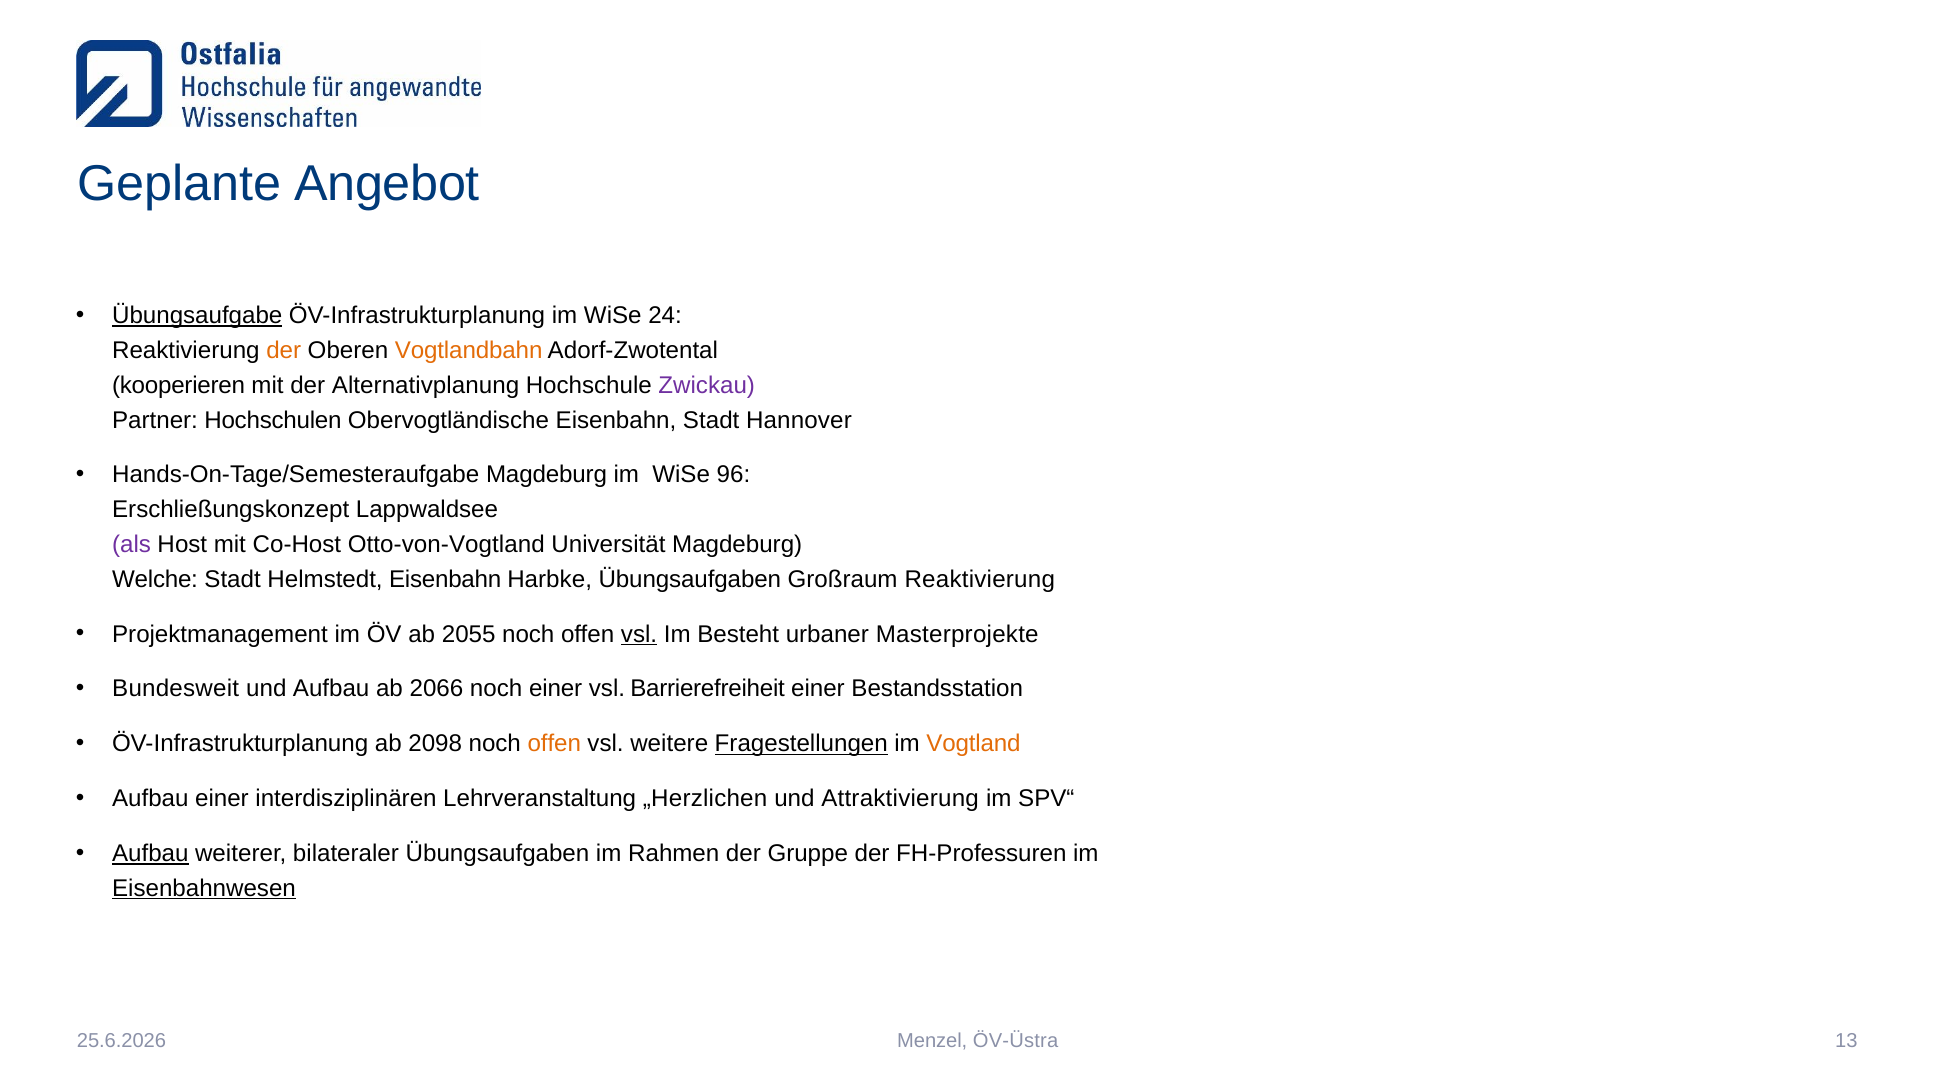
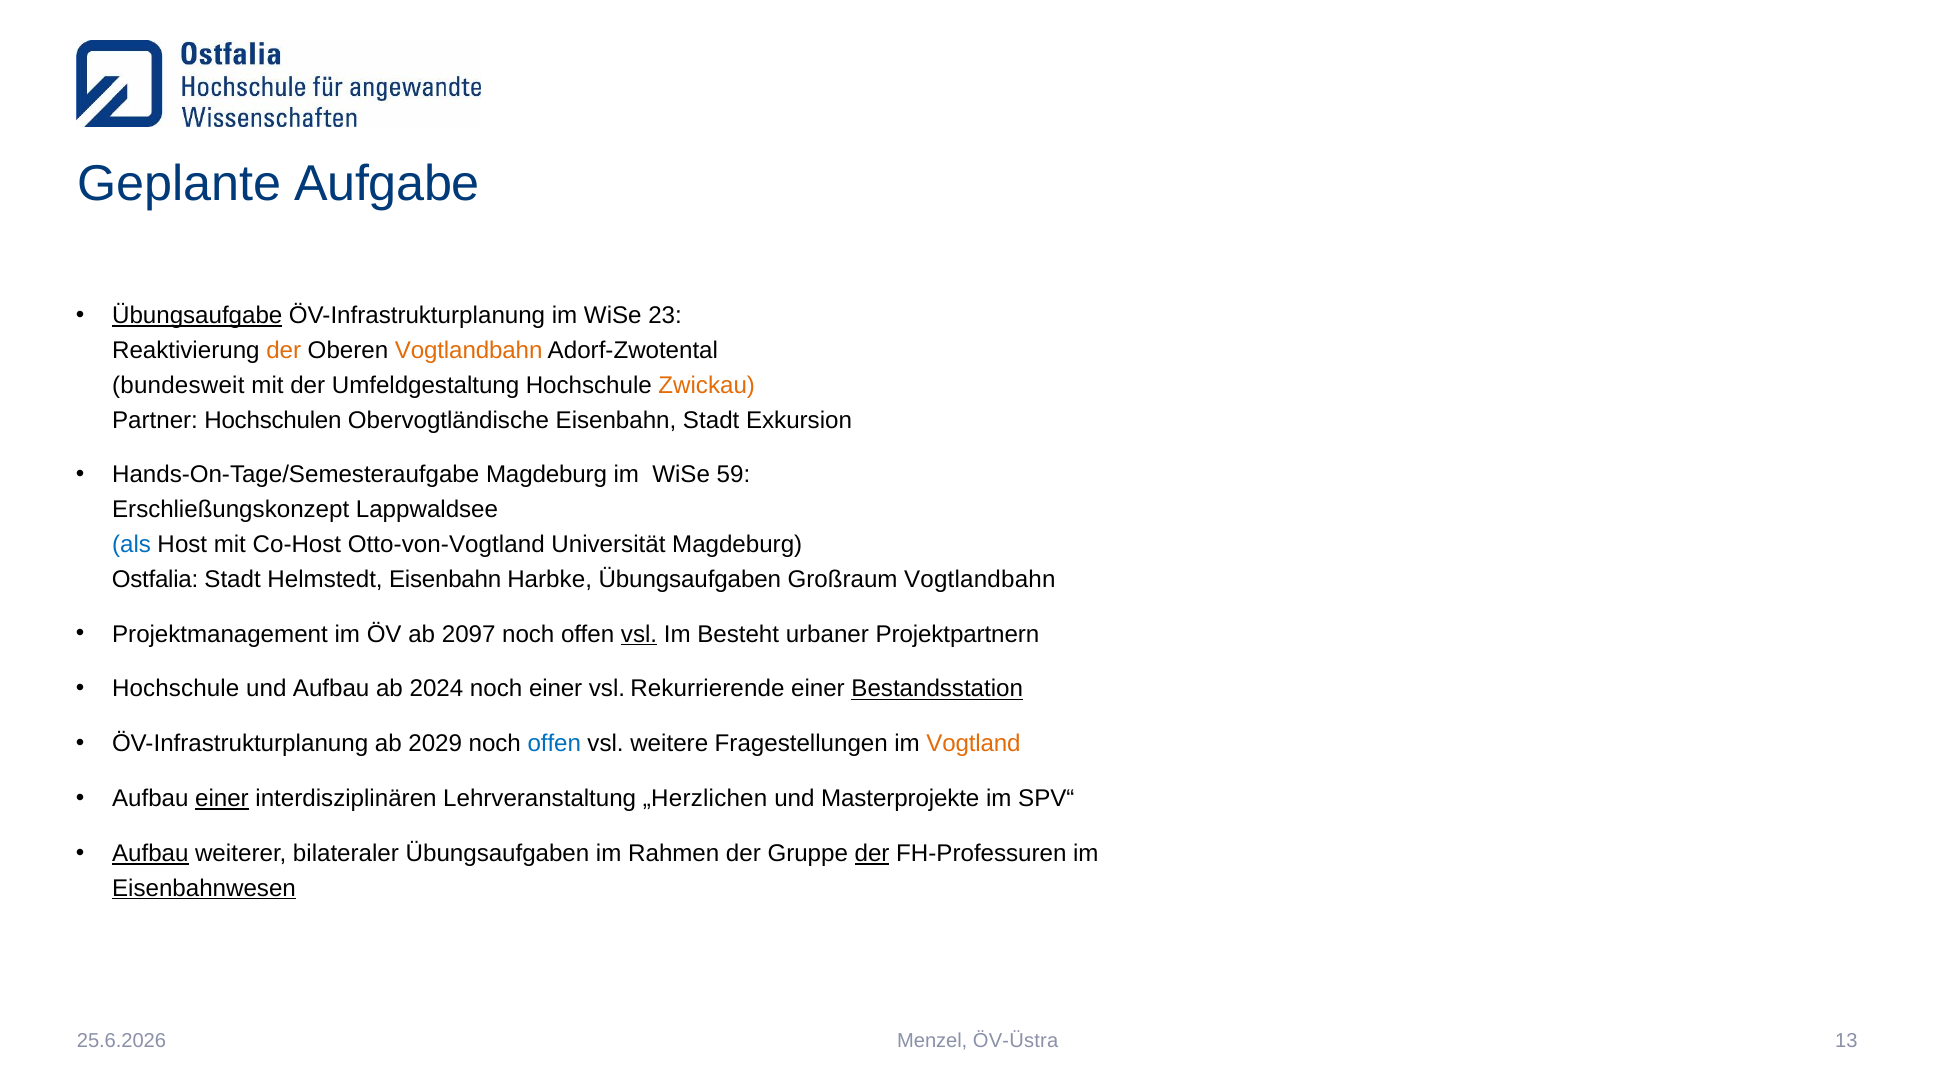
Angebot: Angebot -> Aufgabe
24: 24 -> 23
kooperieren: kooperieren -> bundesweit
Alternativplanung: Alternativplanung -> Umfeldgestaltung
Zwickau colour: purple -> orange
Hannover: Hannover -> Exkursion
96: 96 -> 59
als colour: purple -> blue
Welche: Welche -> Ostfalia
Großraum Reaktivierung: Reaktivierung -> Vogtlandbahn
2055: 2055 -> 2097
Masterprojekte: Masterprojekte -> Projektpartnern
Bundesweit at (176, 689): Bundesweit -> Hochschule
2066: 2066 -> 2024
Barrierefreiheit: Barrierefreiheit -> Rekurrierende
Bestandsstation underline: none -> present
2098: 2098 -> 2029
offen at (554, 744) colour: orange -> blue
Fragestellungen underline: present -> none
einer at (222, 799) underline: none -> present
Attraktivierung: Attraktivierung -> Masterprojekte
der at (872, 854) underline: none -> present
